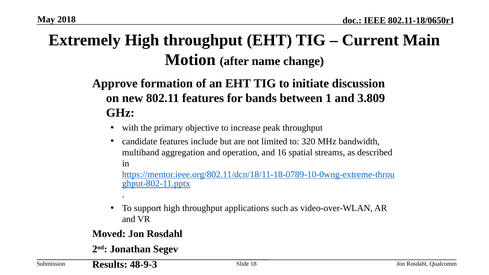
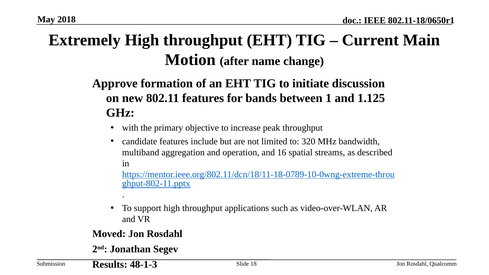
3.809: 3.809 -> 1.125
48-9-3: 48-9-3 -> 48-1-3
